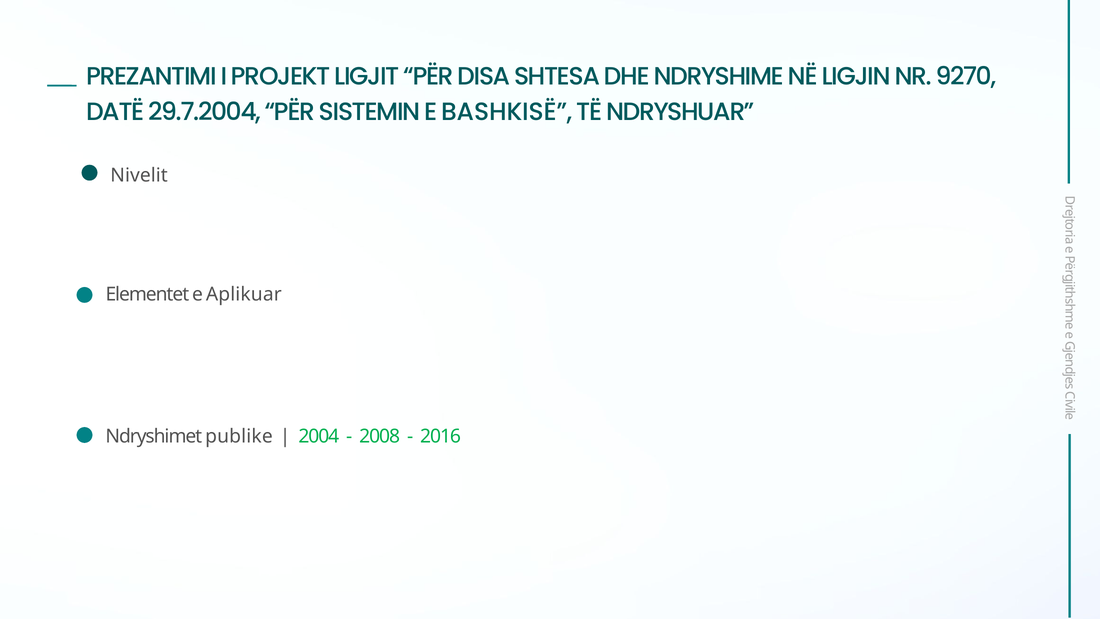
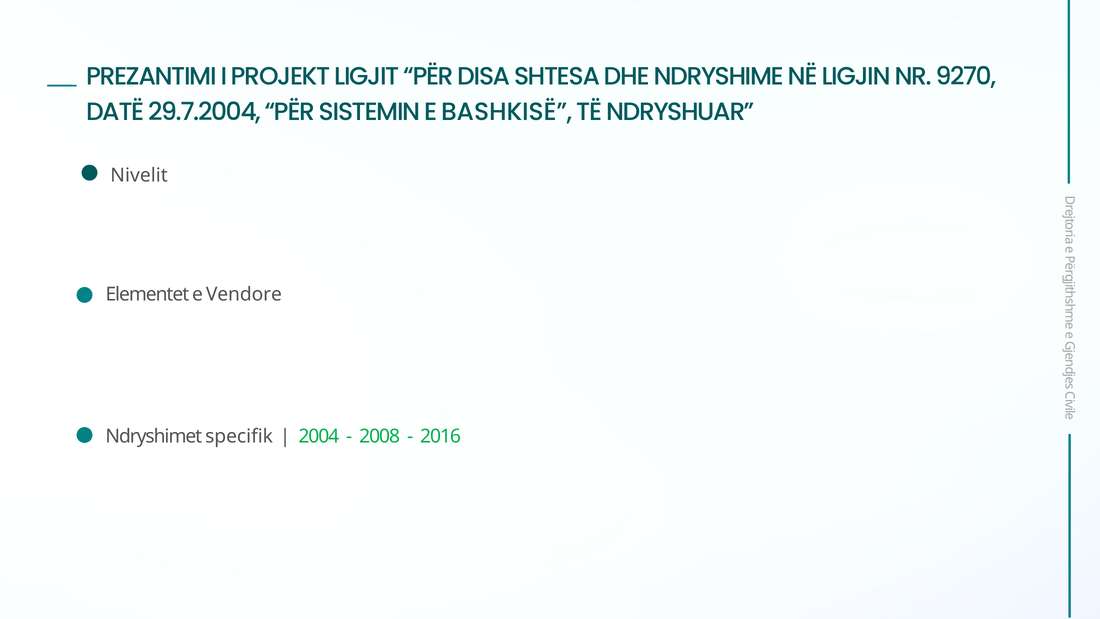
Aplikuar: Aplikuar -> Vendore
publike: publike -> specifik
